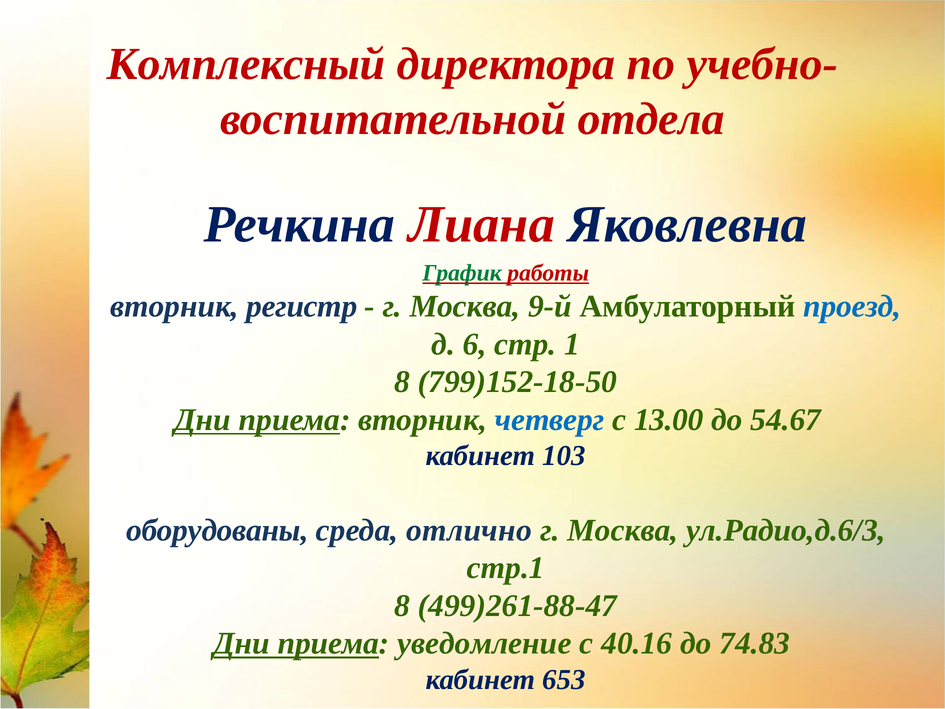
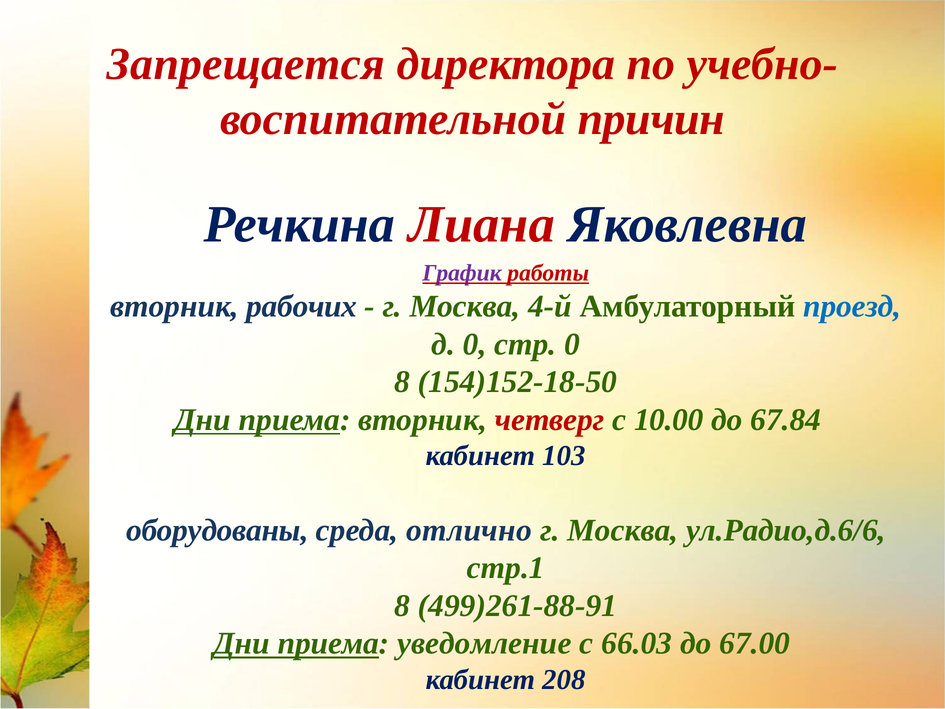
Комплексный: Комплексный -> Запрещается
отдела: отдела -> причин
График colour: green -> purple
регистр: регистр -> рабочих
9-й: 9-й -> 4-й
д 6: 6 -> 0
стр 1: 1 -> 0
799)152-18-50: 799)152-18-50 -> 154)152-18-50
четверг colour: blue -> red
13.00: 13.00 -> 10.00
54.67: 54.67 -> 67.84
ул.Радио,д.6/3: ул.Радио,д.6/3 -> ул.Радио,д.6/6
499)261-88-47: 499)261-88-47 -> 499)261-88-91
40.16: 40.16 -> 66.03
74.83: 74.83 -> 67.00
653: 653 -> 208
